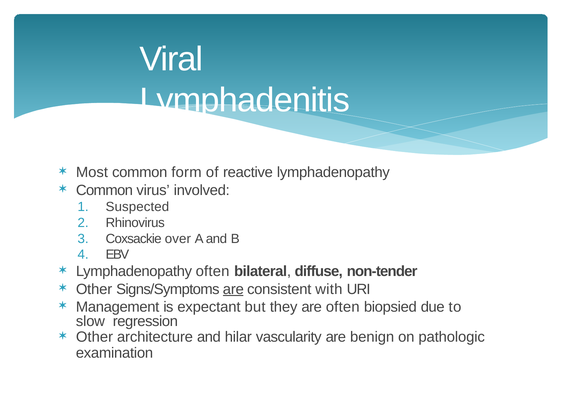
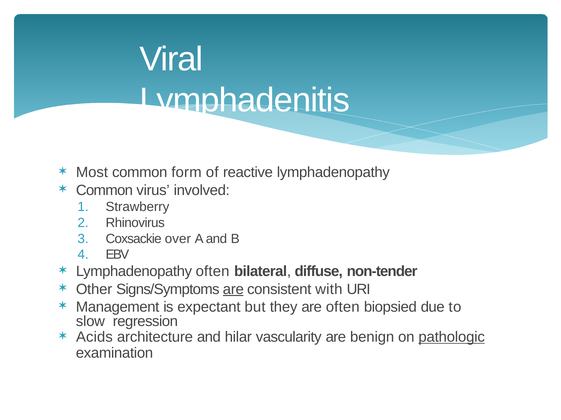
Suspected: Suspected -> Strawberry
Other at (94, 338): Other -> Acids
pathologic underline: none -> present
